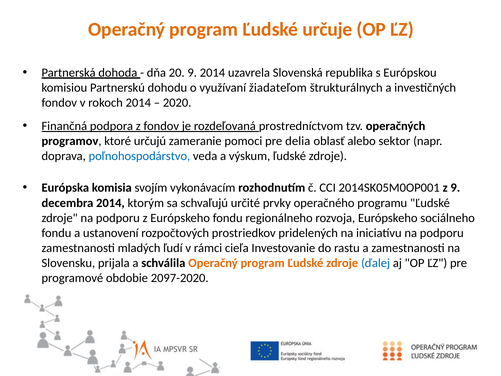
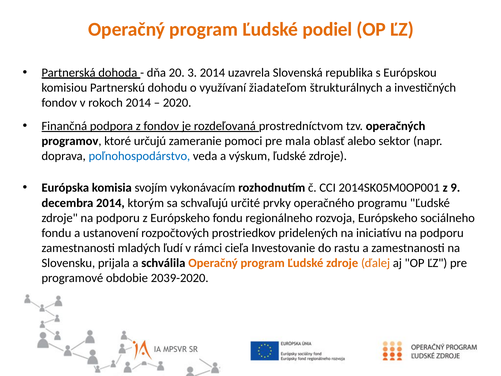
určuje: určuje -> podiel
20 9: 9 -> 3
delia: delia -> mala
ďalej colour: blue -> orange
2097-2020: 2097-2020 -> 2039-2020
